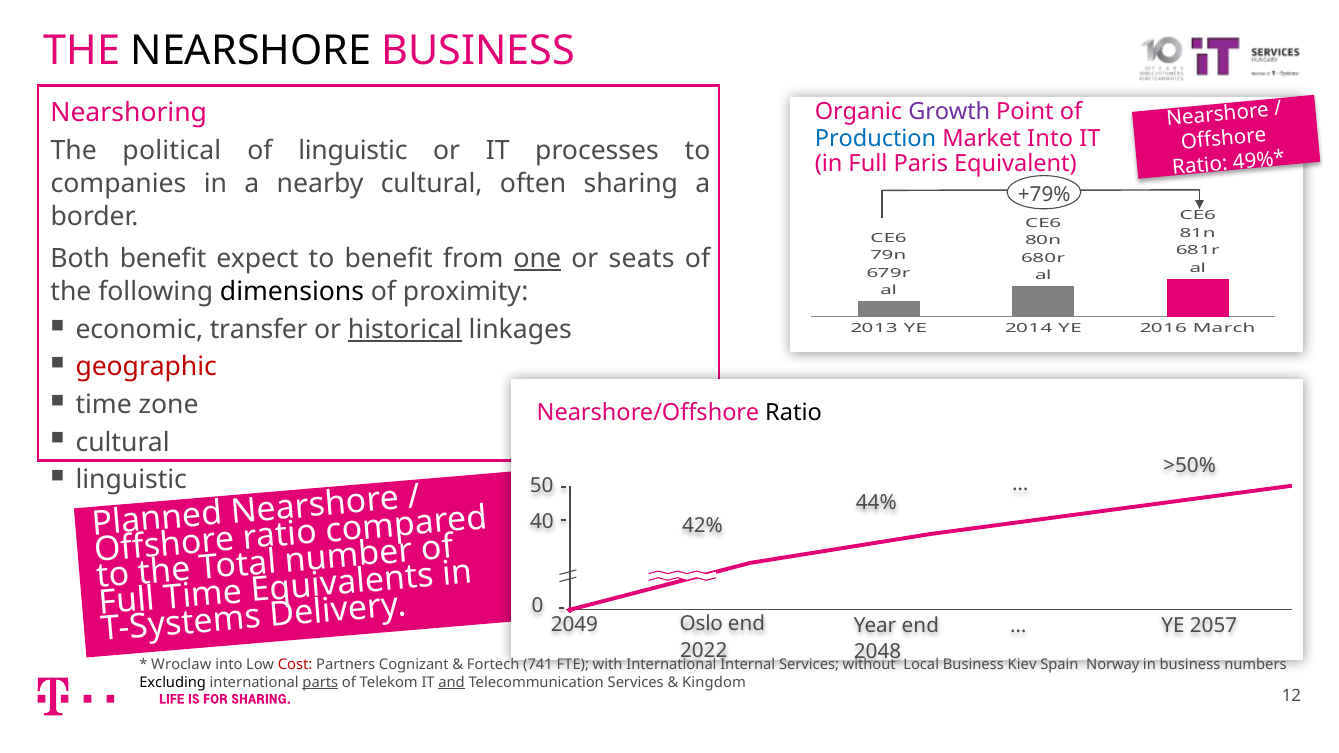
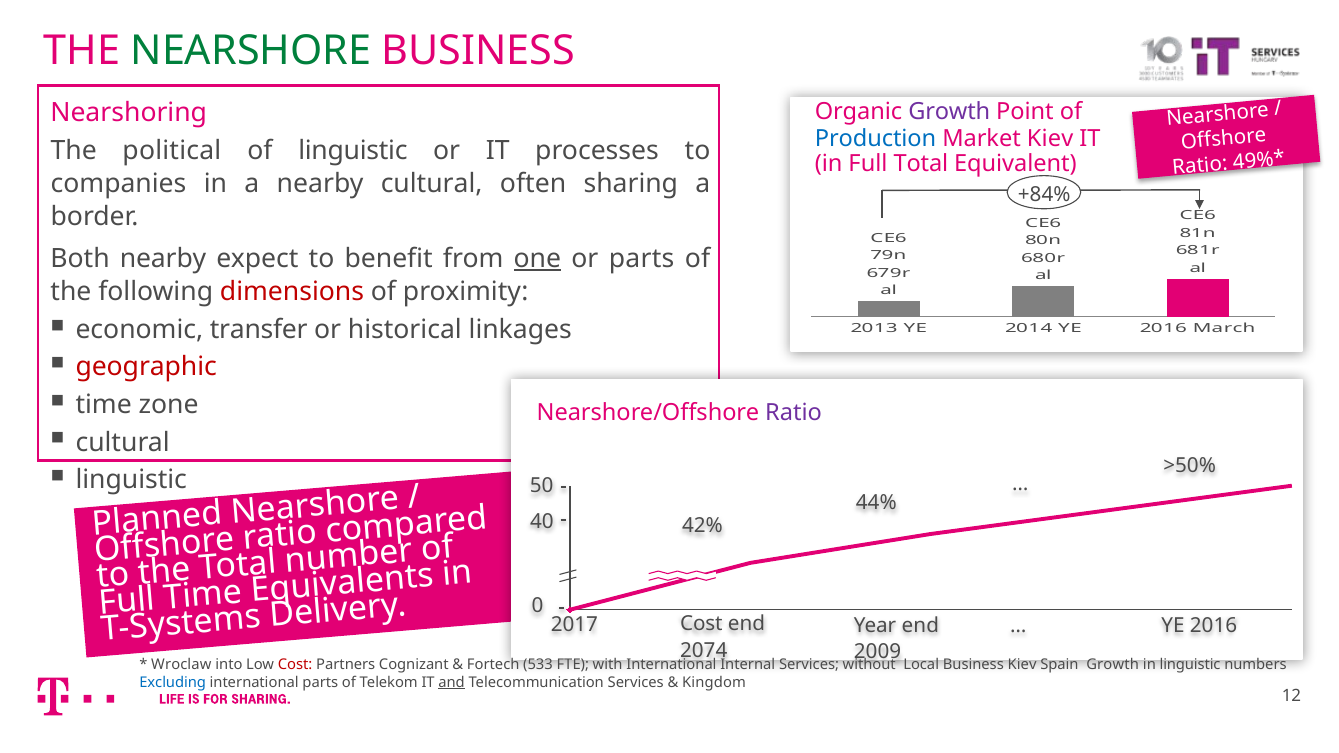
NEARSHORE at (251, 51) colour: black -> green
Market Into: Into -> Kiev
Full Paris: Paris -> Total
+79%: +79% -> +84%
Both benefit: benefit -> nearby
or seats: seats -> parts
dimensions colour: black -> red
historical underline: present -> none
Ratio at (793, 413) colour: black -> purple
Oslo at (701, 624): Oslo -> Cost
2049: 2049 -> 2017
2057 at (1214, 625): 2057 -> 2016
2022: 2022 -> 2074
2048: 2048 -> 2009
741: 741 -> 533
Spain Norway: Norway -> Growth
in business: business -> linguistic
Excluding colour: black -> blue
parts at (320, 682) underline: present -> none
